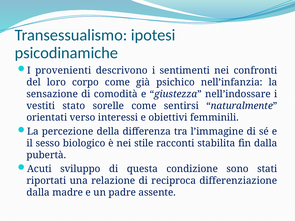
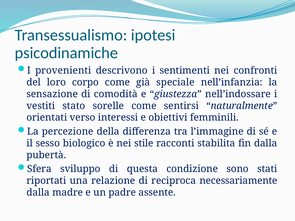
psichico: psichico -> speciale
Acuti: Acuti -> Sfera
differenziazione: differenziazione -> necessariamente
